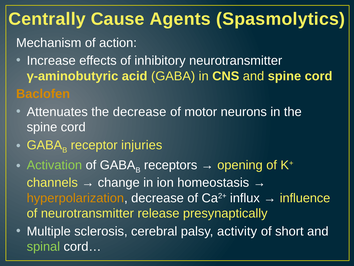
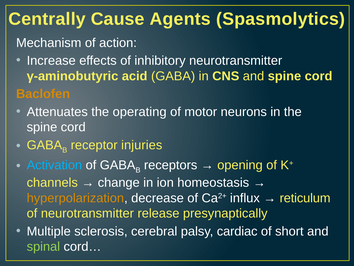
the decrease: decrease -> operating
Activation colour: light green -> light blue
influence: influence -> reticulum
activity: activity -> cardiac
